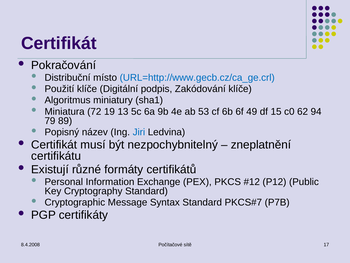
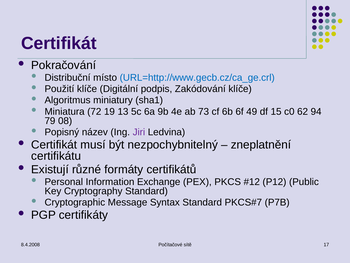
53: 53 -> 73
89: 89 -> 08
Jiri colour: blue -> purple
